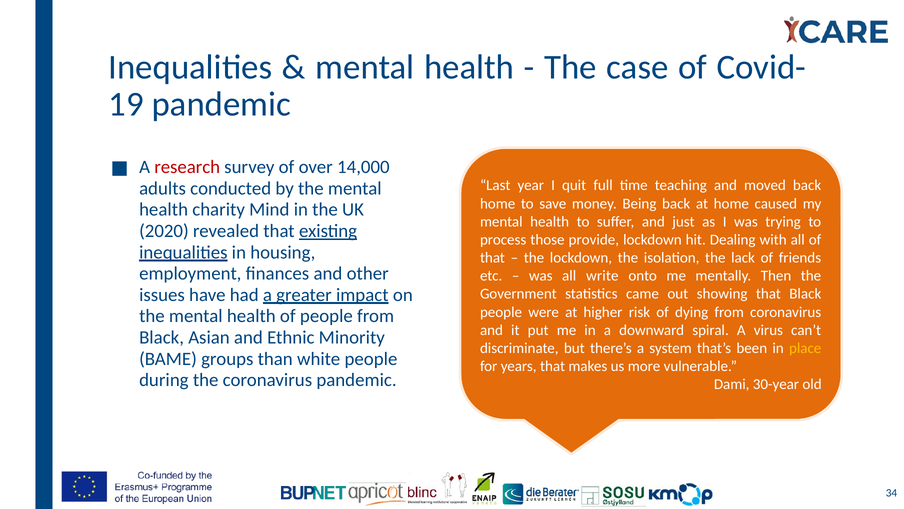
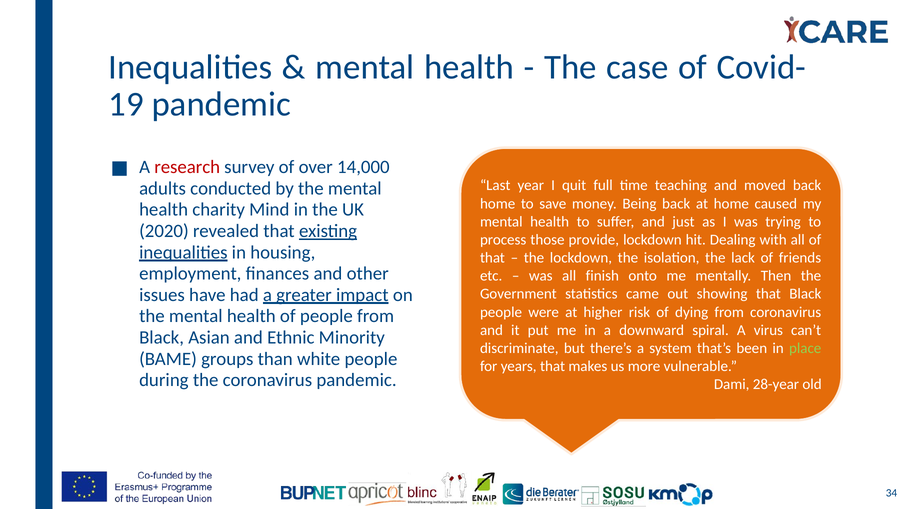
write: write -> finish
place colour: yellow -> light green
30-year: 30-year -> 28-year
